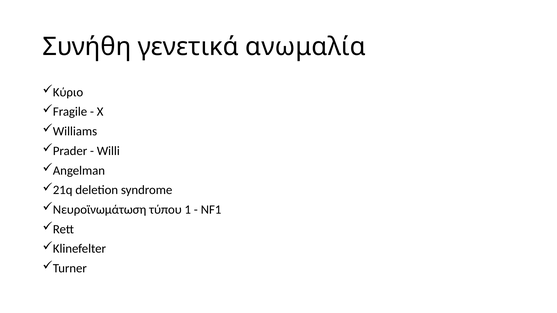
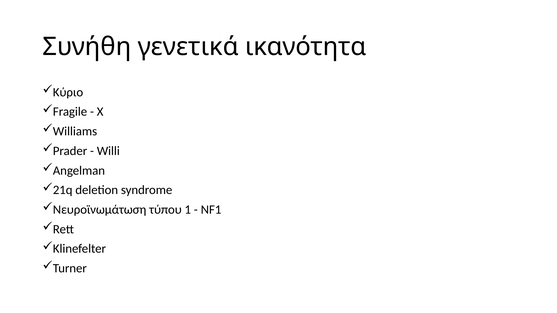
ανωμαλία: ανωμαλία -> ικανότητα
